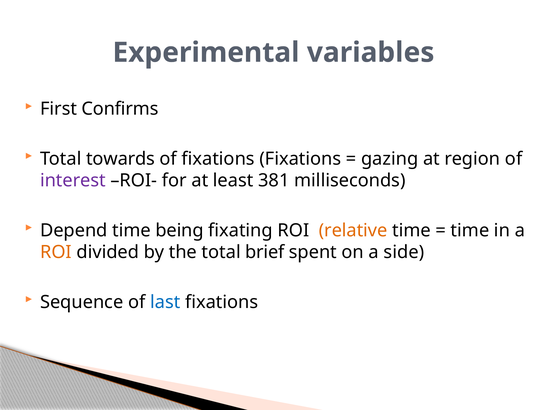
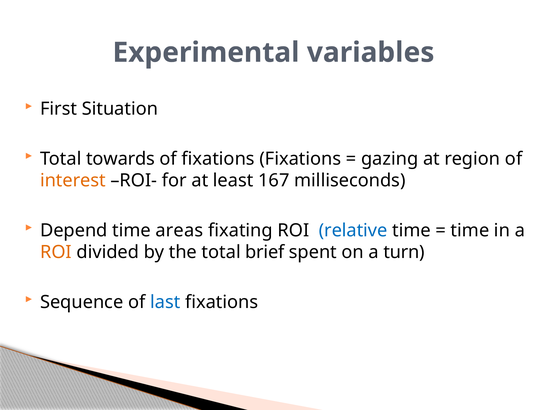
Confirms: Confirms -> Situation
interest colour: purple -> orange
381: 381 -> 167
being: being -> areas
relative colour: orange -> blue
side: side -> turn
